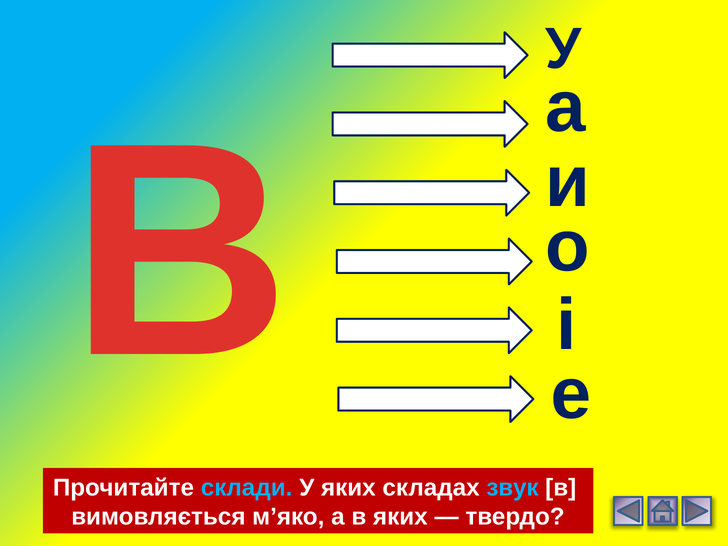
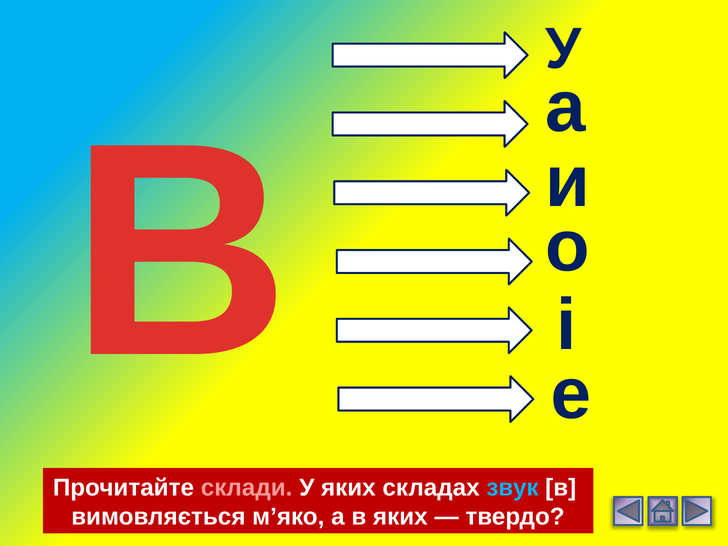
склади colour: light blue -> pink
